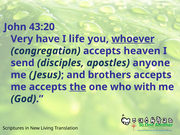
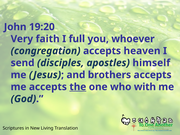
43:20: 43:20 -> 19:20
have: have -> faith
life: life -> full
whoever underline: present -> none
anyone: anyone -> himself
